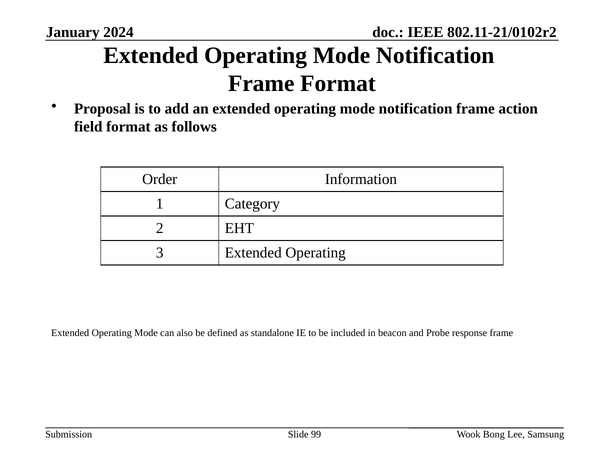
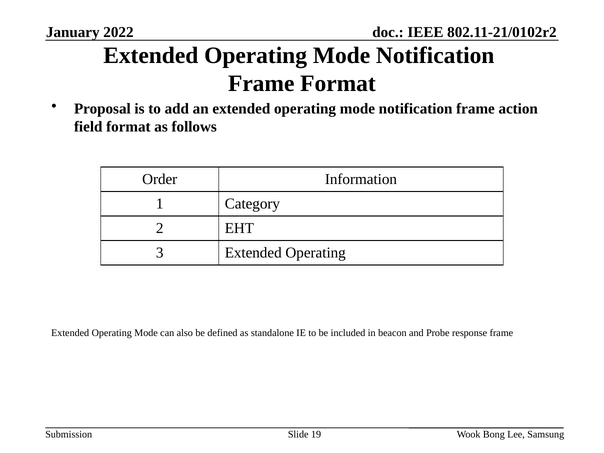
2024: 2024 -> 2022
99: 99 -> 19
